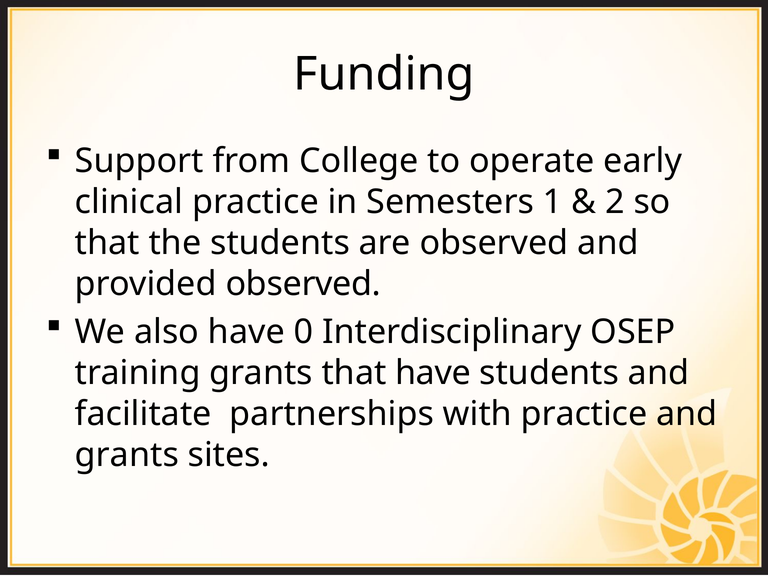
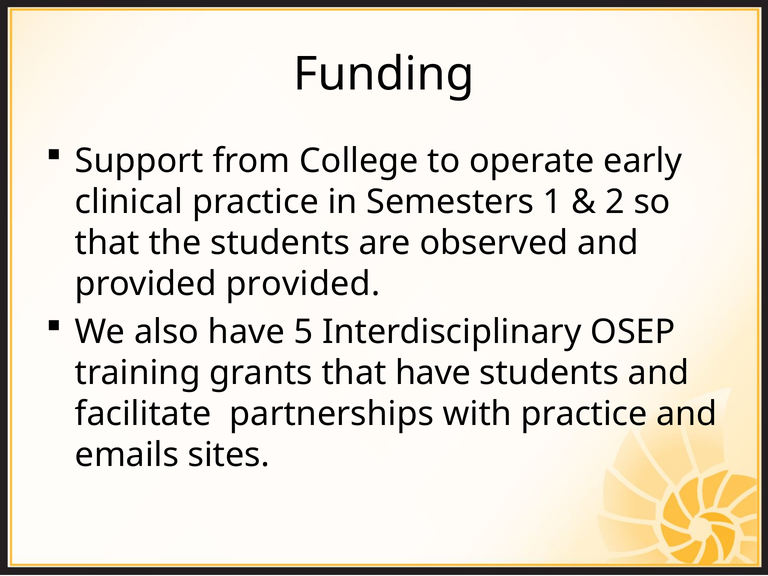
provided observed: observed -> provided
0: 0 -> 5
grants at (127, 455): grants -> emails
